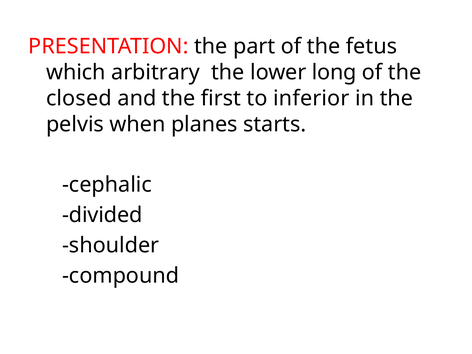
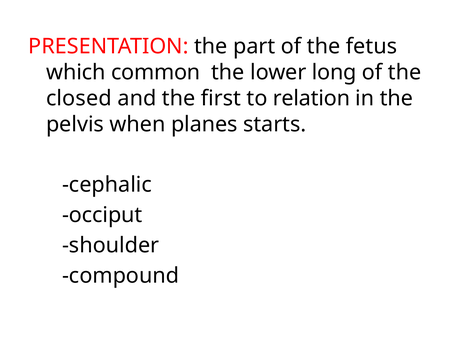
arbitrary: arbitrary -> common
inferior: inferior -> relation
divided: divided -> occiput
